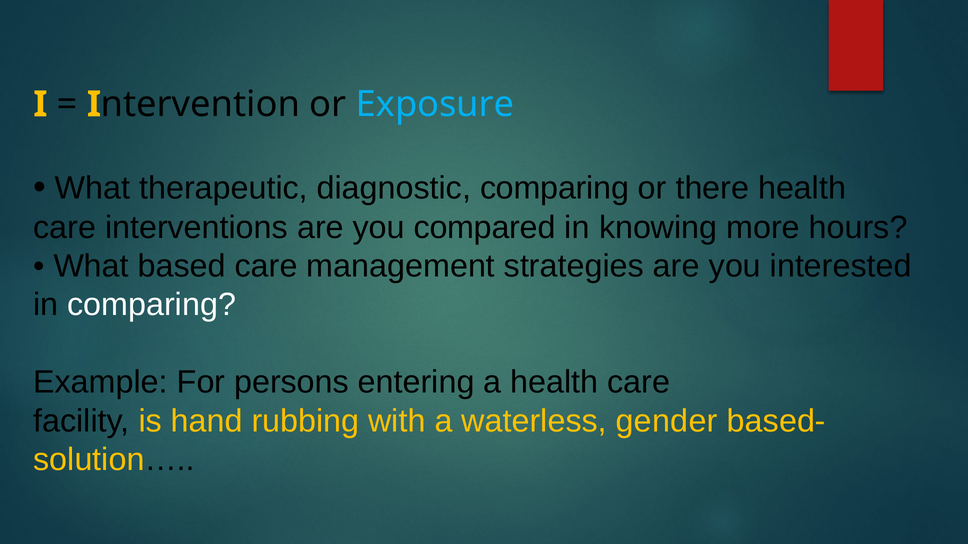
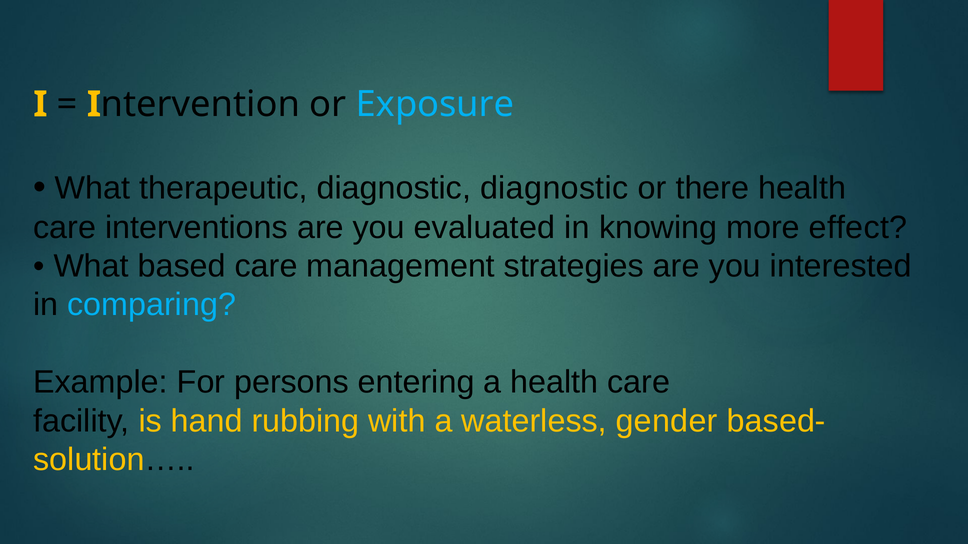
diagnostic comparing: comparing -> diagnostic
compared: compared -> evaluated
hours: hours -> effect
comparing at (152, 305) colour: white -> light blue
